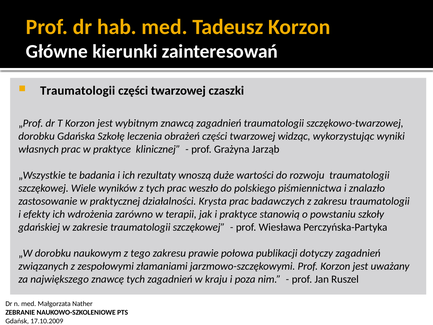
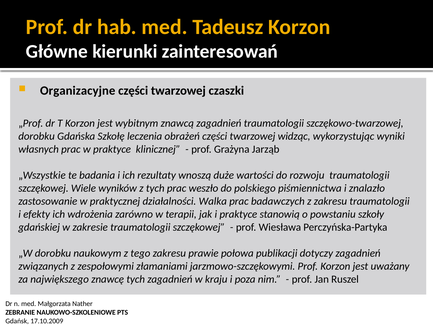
Traumatologii at (78, 91): Traumatologii -> Organizacyjne
Krysta: Krysta -> Walka
